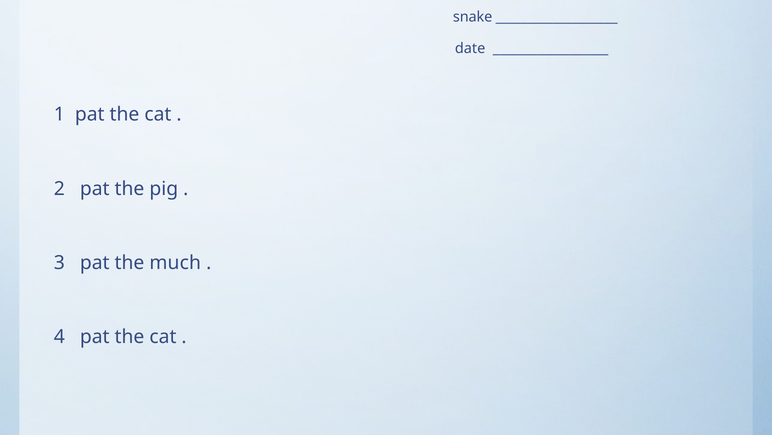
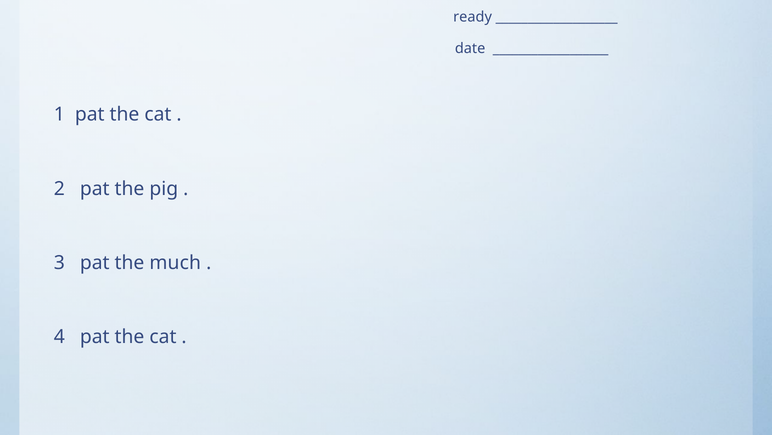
snake: snake -> ready
